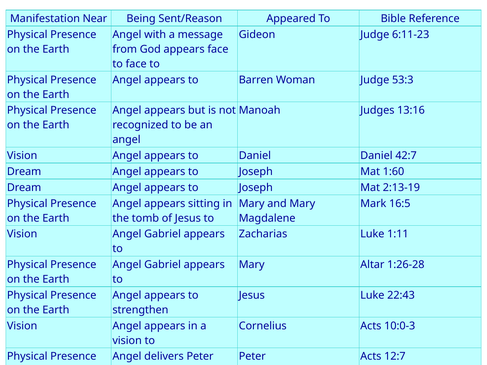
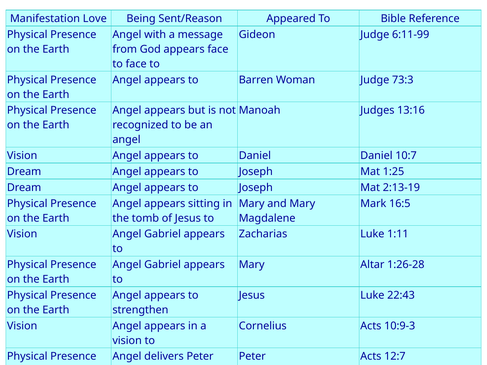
Near: Near -> Love
6:11-23: 6:11-23 -> 6:11-99
53:3: 53:3 -> 73:3
42:7: 42:7 -> 10:7
1:60: 1:60 -> 1:25
10:0-3: 10:0-3 -> 10:9-3
